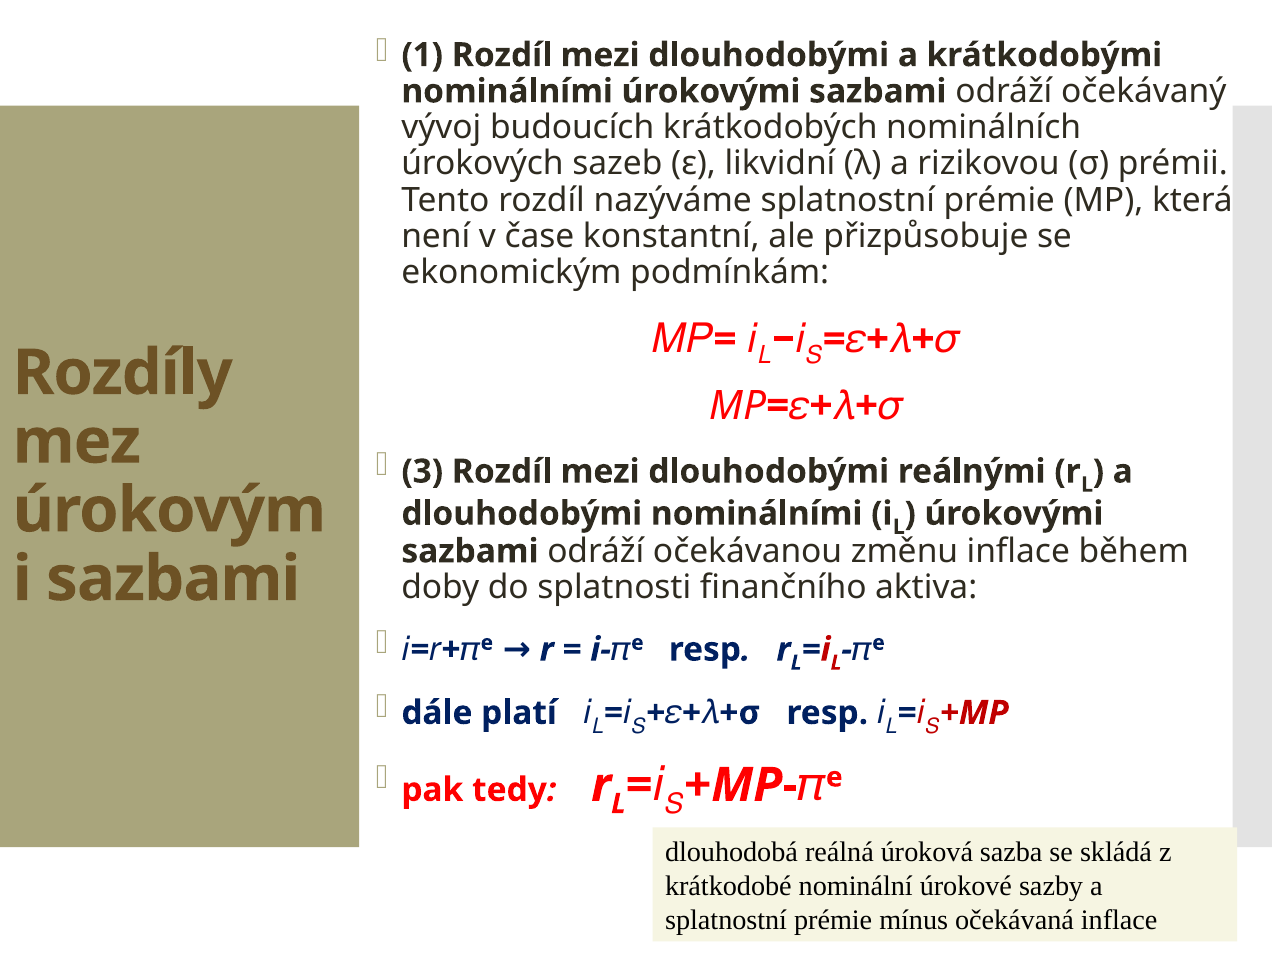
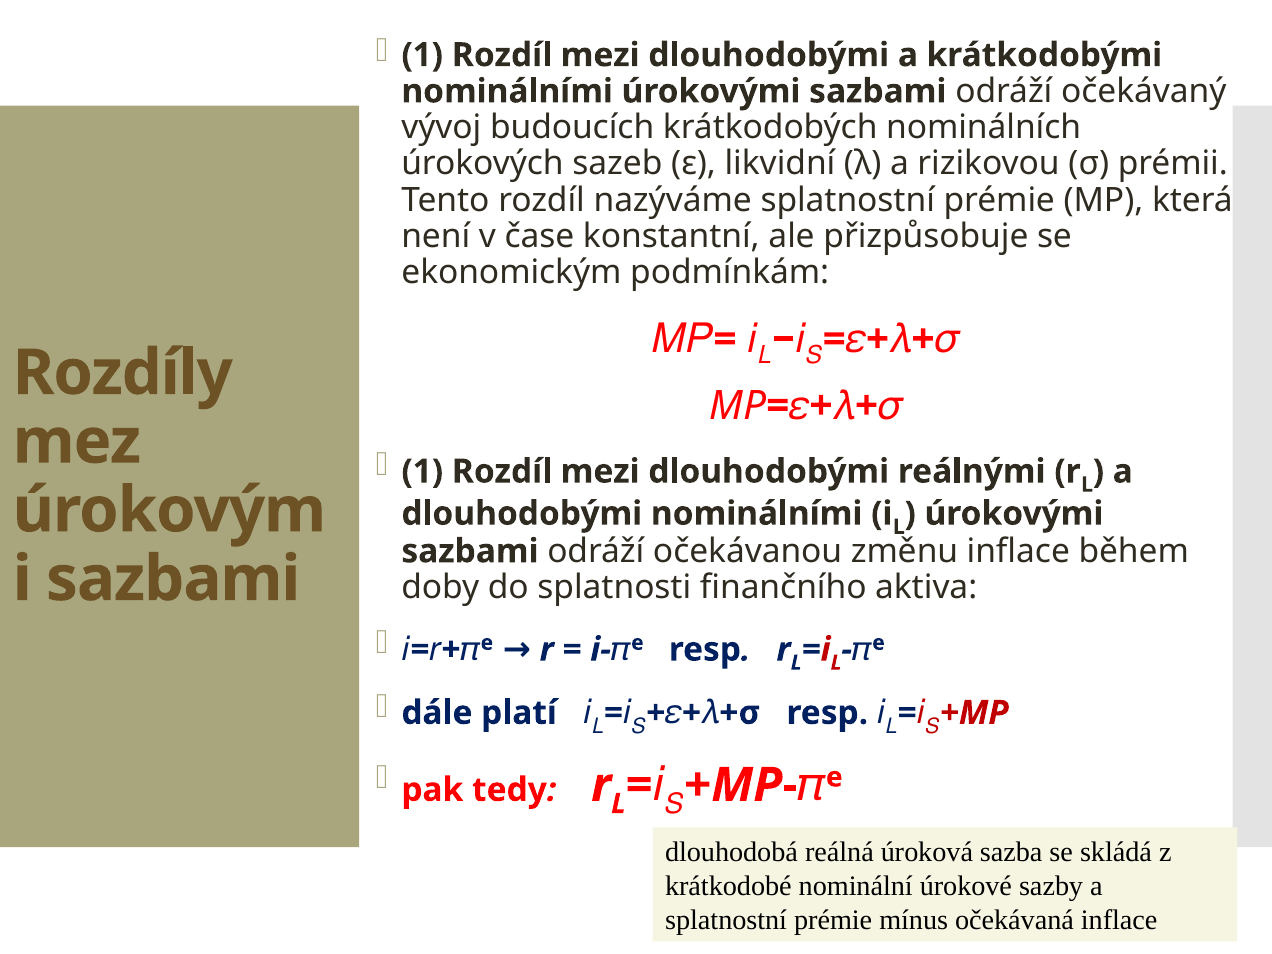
3 at (422, 471): 3 -> 1
